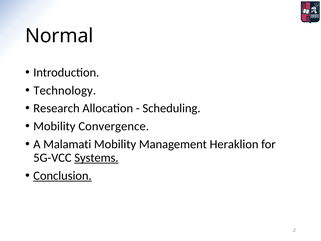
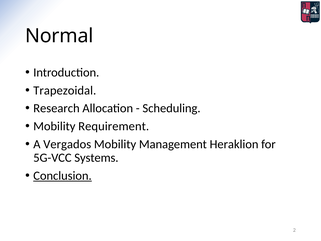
Technology: Technology -> Trapezoidal
Convergence: Convergence -> Requirement
Malamati: Malamati -> Vergados
Systems underline: present -> none
